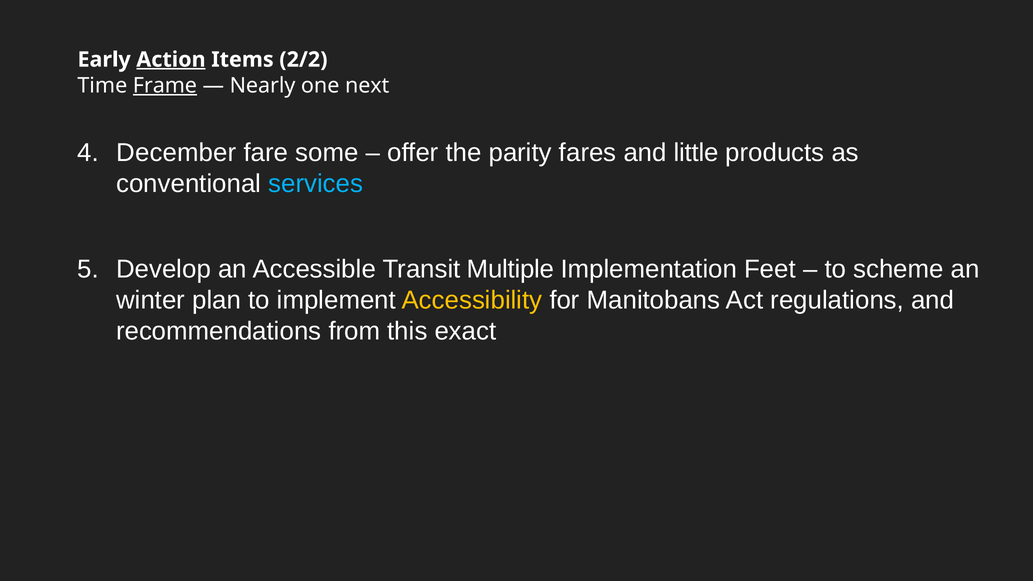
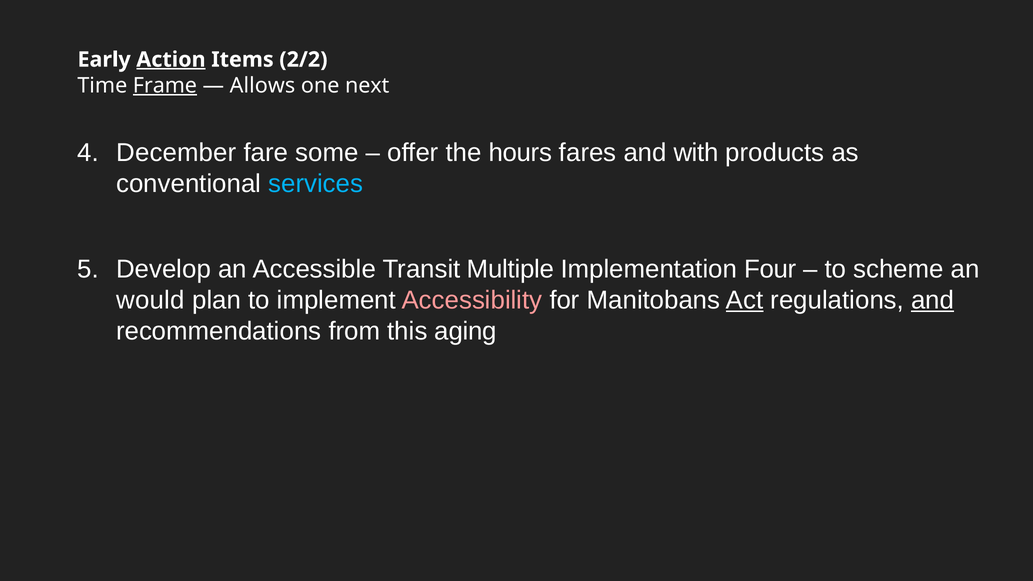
Nearly: Nearly -> Allows
parity: parity -> hours
little: little -> with
Feet: Feet -> Four
winter: winter -> would
Accessibility colour: yellow -> pink
Act underline: none -> present
and at (933, 300) underline: none -> present
exact: exact -> aging
